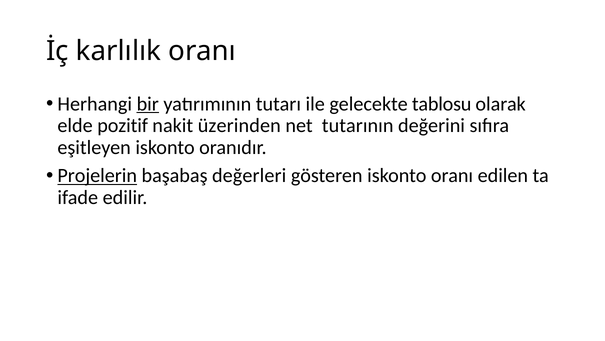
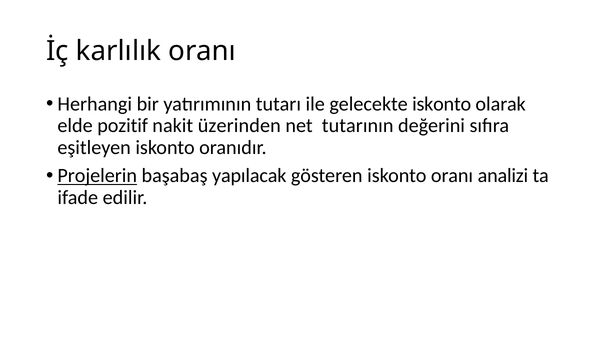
bir underline: present -> none
gelecekte tablosu: tablosu -> iskonto
değerleri: değerleri -> yapılacak
edilen: edilen -> analizi
